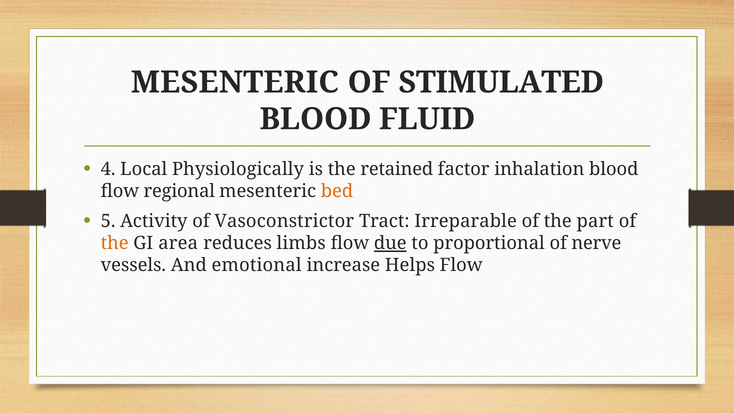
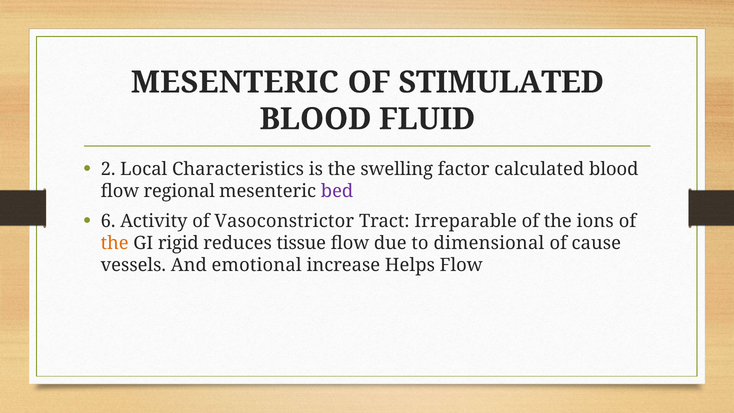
4: 4 -> 2
Physiologically: Physiologically -> Characteristics
retained: retained -> swelling
inhalation: inhalation -> calculated
bed colour: orange -> purple
5: 5 -> 6
part: part -> ions
area: area -> rigid
limbs: limbs -> tissue
due underline: present -> none
proportional: proportional -> dimensional
nerve: nerve -> cause
